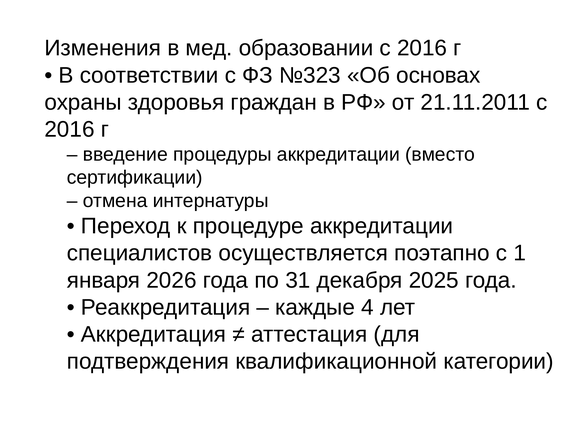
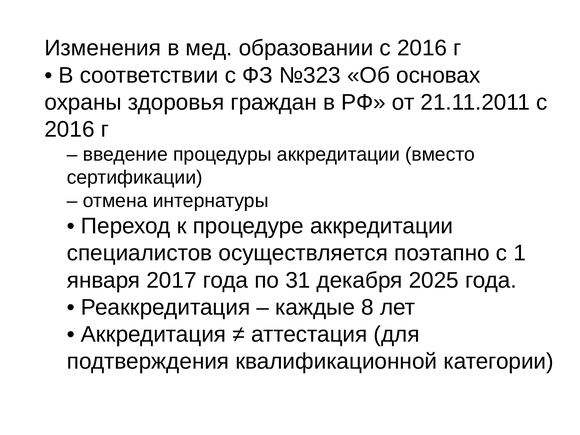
2026: 2026 -> 2017
4: 4 -> 8
